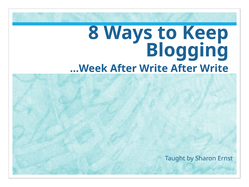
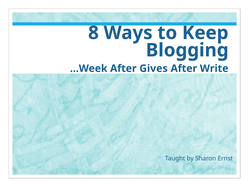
…Week After Write: Write -> Gives
